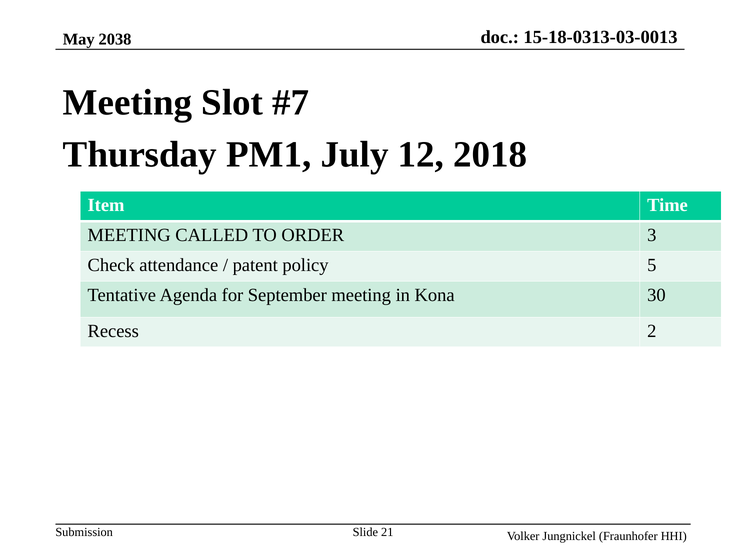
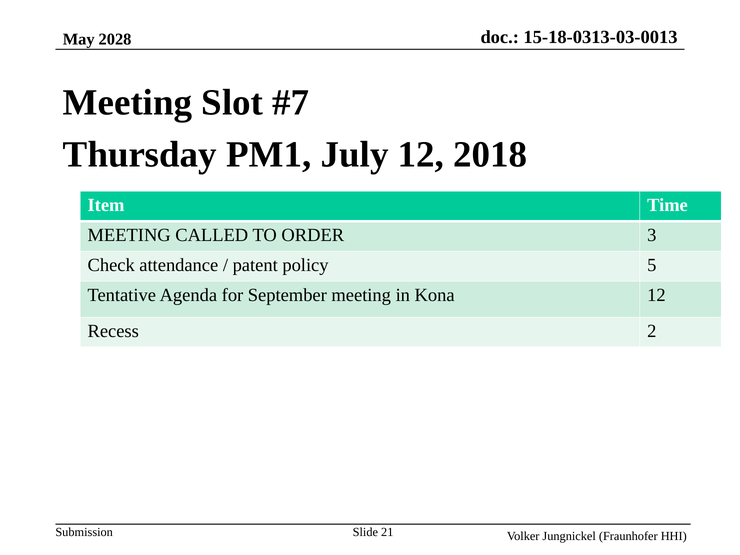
2038: 2038 -> 2028
Kona 30: 30 -> 12
